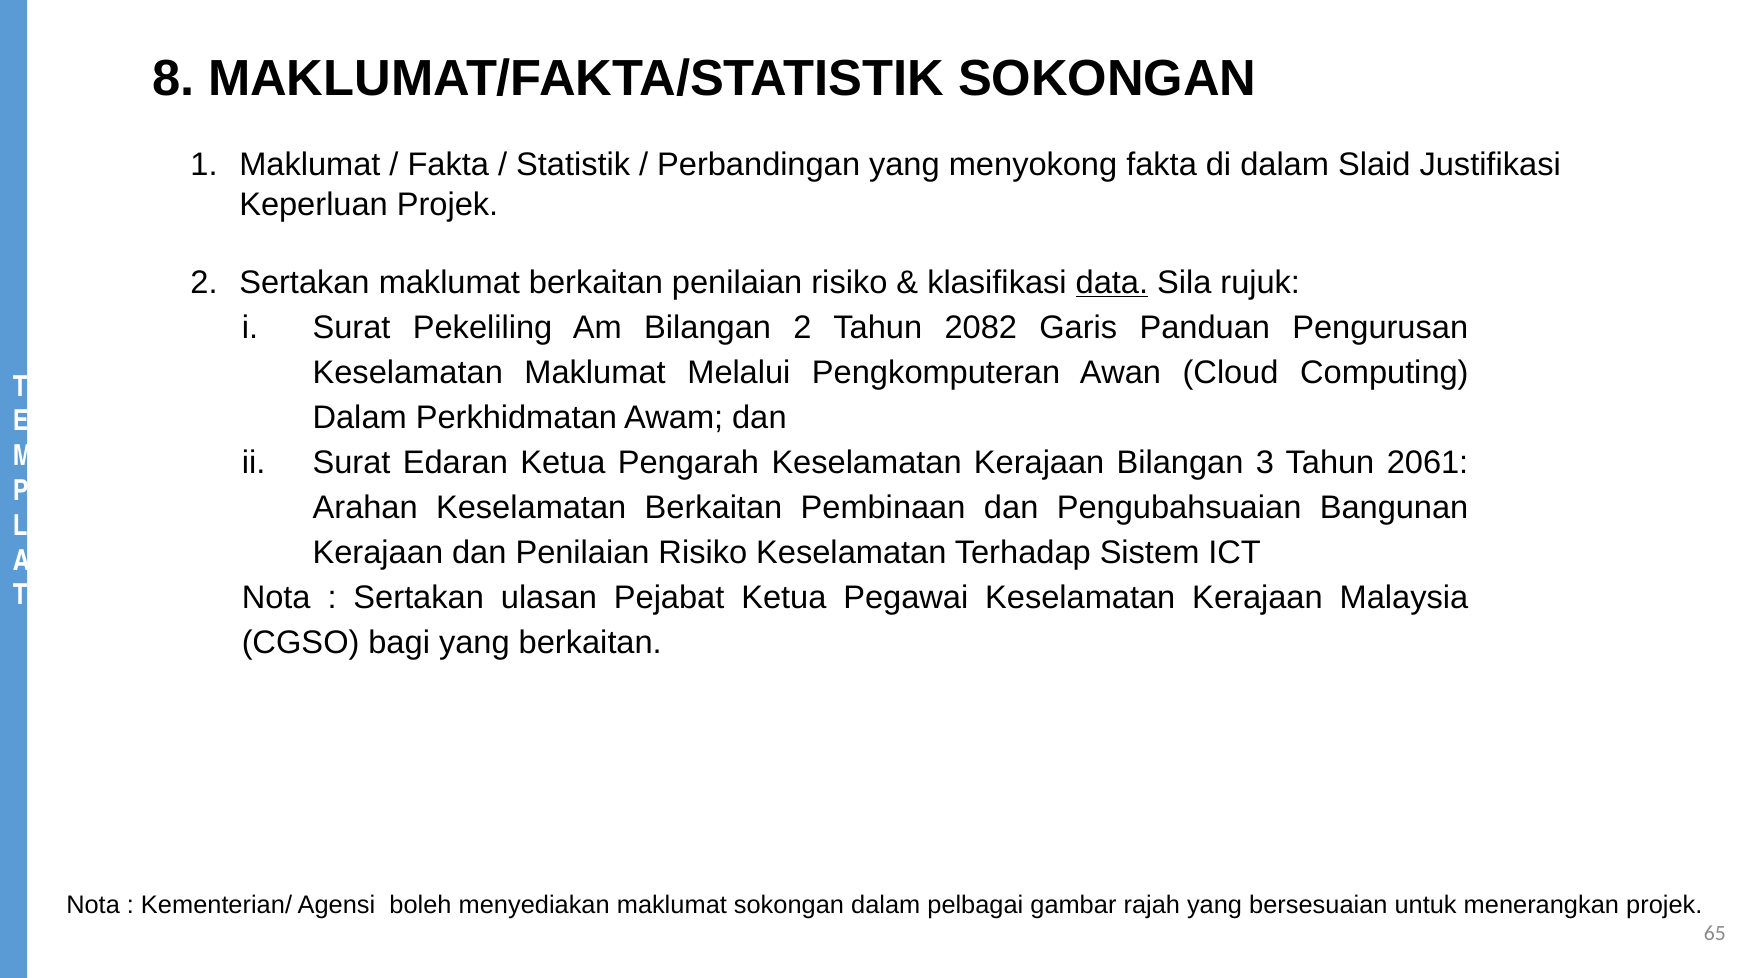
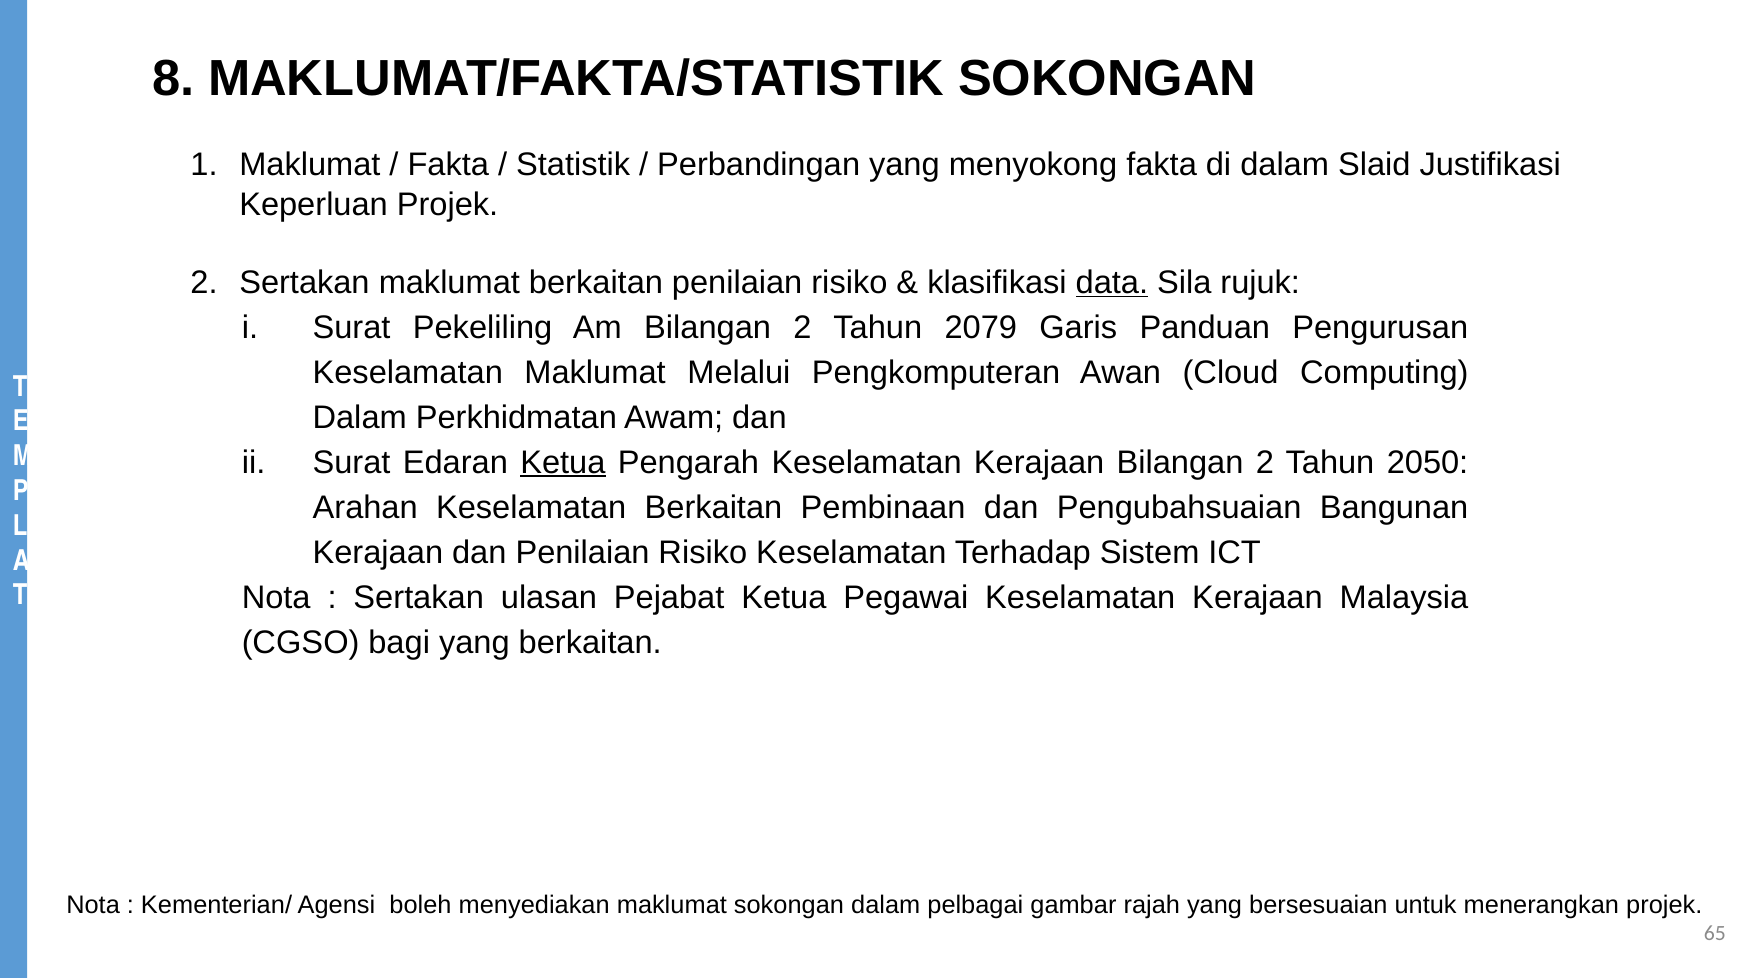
2082: 2082 -> 2079
Ketua at (563, 462) underline: none -> present
Kerajaan Bilangan 3: 3 -> 2
2061: 2061 -> 2050
